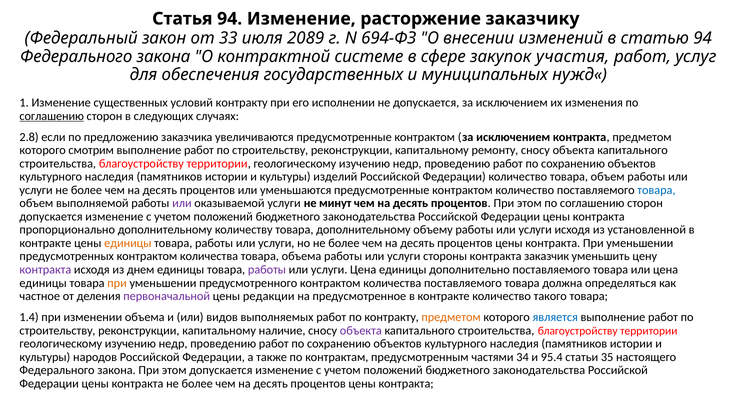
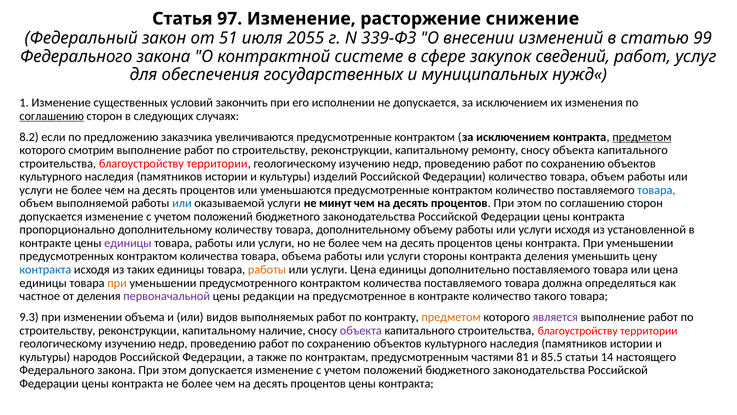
Статья 94: 94 -> 97
заказчику: заказчику -> снижение
33: 33 -> 51
2089: 2089 -> 2055
694-ФЗ: 694-ФЗ -> 339-ФЗ
статью 94: 94 -> 99
участия: участия -> сведений
условий контракту: контракту -> закончить
2.8: 2.8 -> 8.2
предметом at (642, 137) underline: none -> present
или at (182, 203) colour: purple -> blue
единицы at (128, 243) colour: orange -> purple
контракта заказчик: заказчик -> деления
контракта at (45, 269) colour: purple -> blue
днем: днем -> таких
работы at (267, 269) colour: purple -> orange
1.4: 1.4 -> 9.3
является colour: blue -> purple
34: 34 -> 81
95.4: 95.4 -> 85.5
35: 35 -> 14
